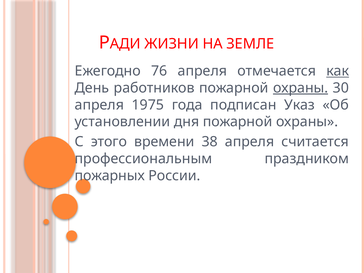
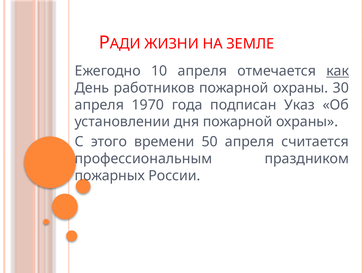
76: 76 -> 10
охраны at (301, 88) underline: present -> none
1975: 1975 -> 1970
38: 38 -> 50
